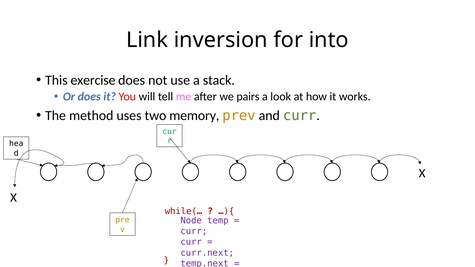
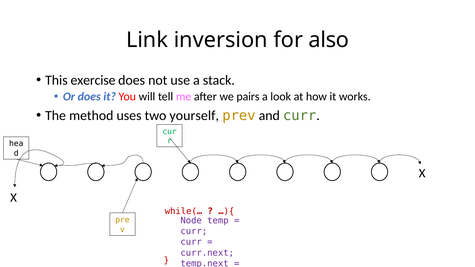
into: into -> also
memory: memory -> yourself
